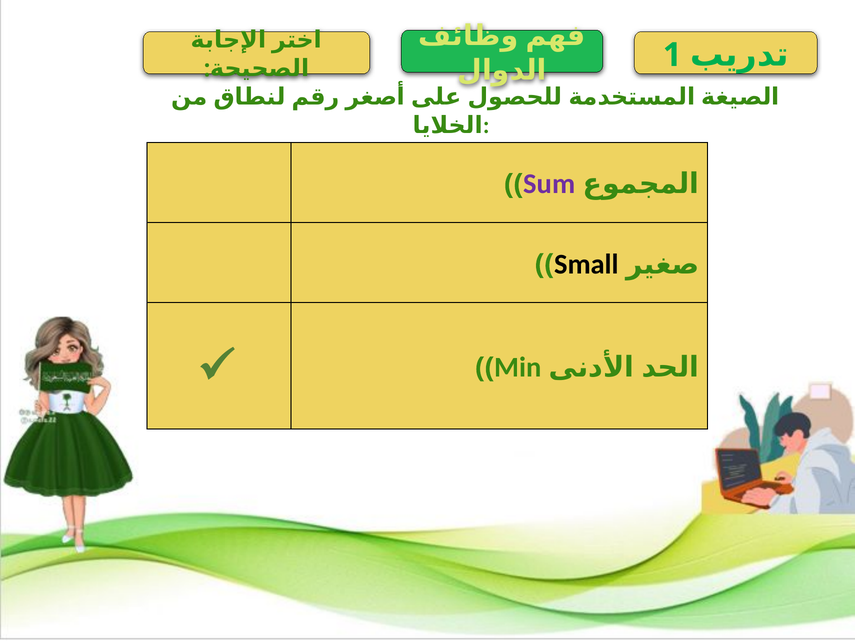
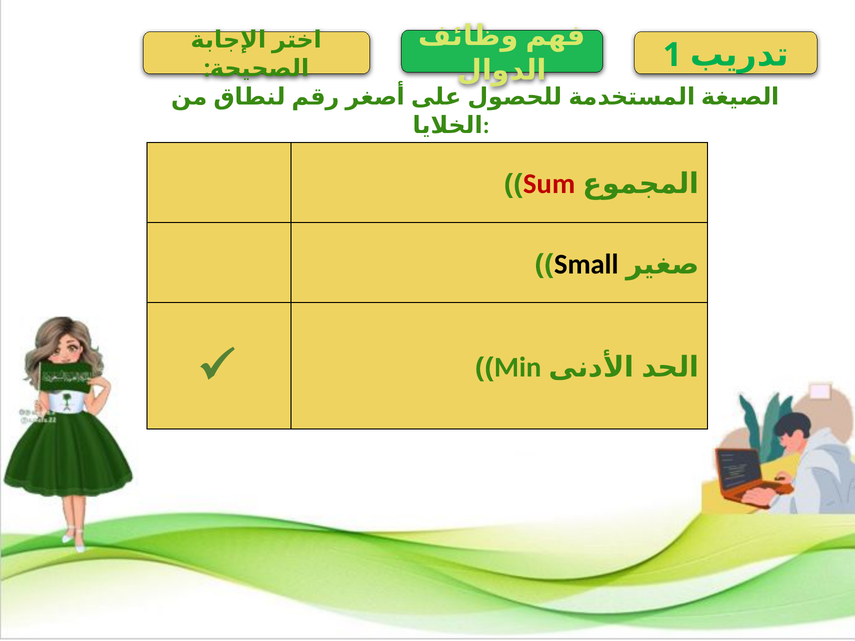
Sum colour: purple -> red
